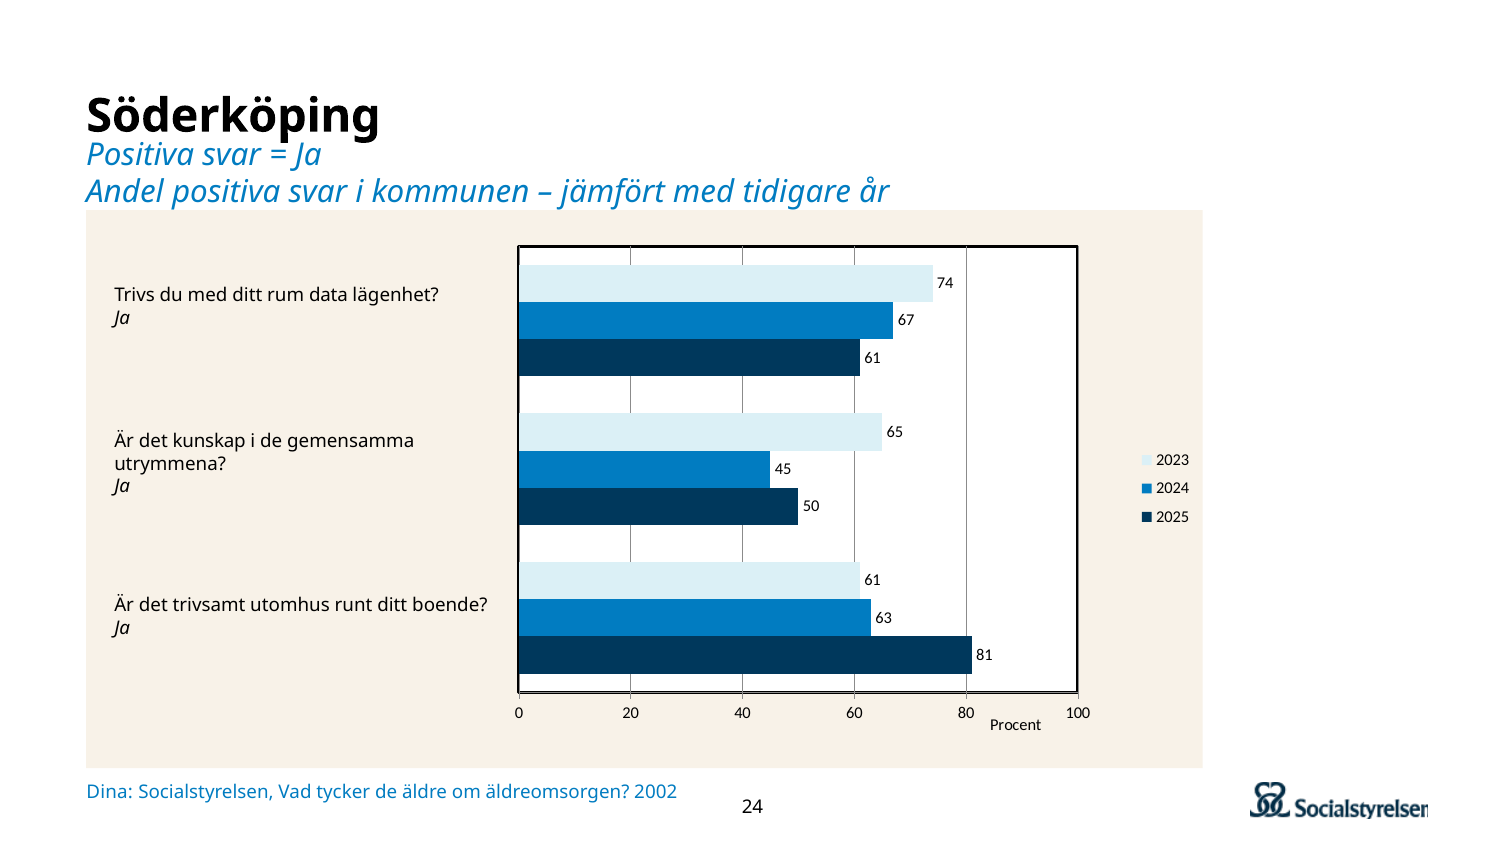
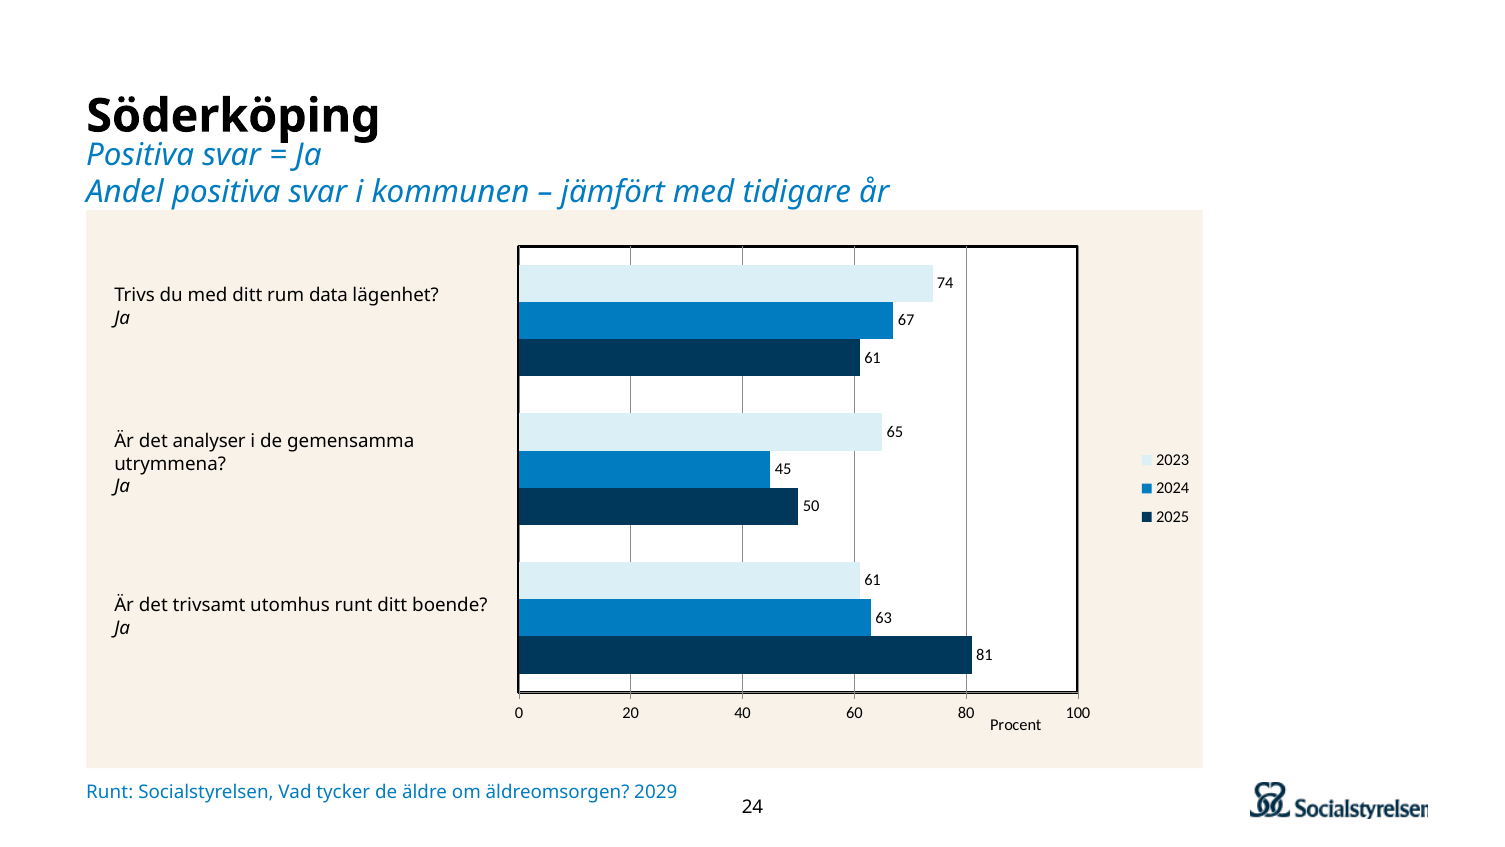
kunskap: kunskap -> analyser
Dina at (110, 792): Dina -> Runt
2002: 2002 -> 2029
